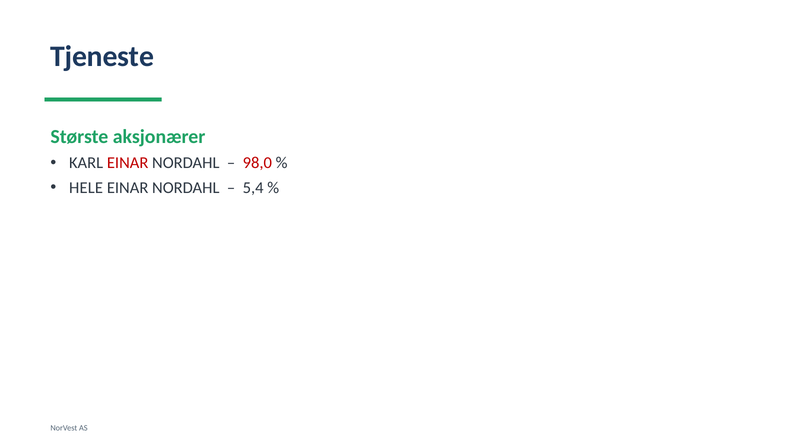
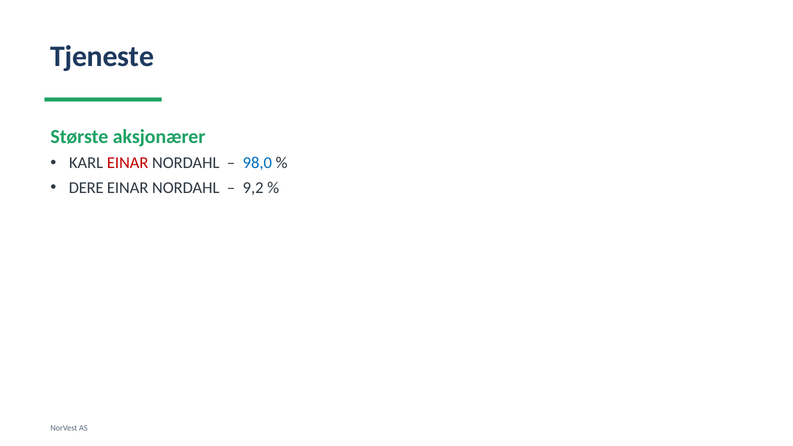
98,0 colour: red -> blue
HELE: HELE -> DERE
5,4: 5,4 -> 9,2
